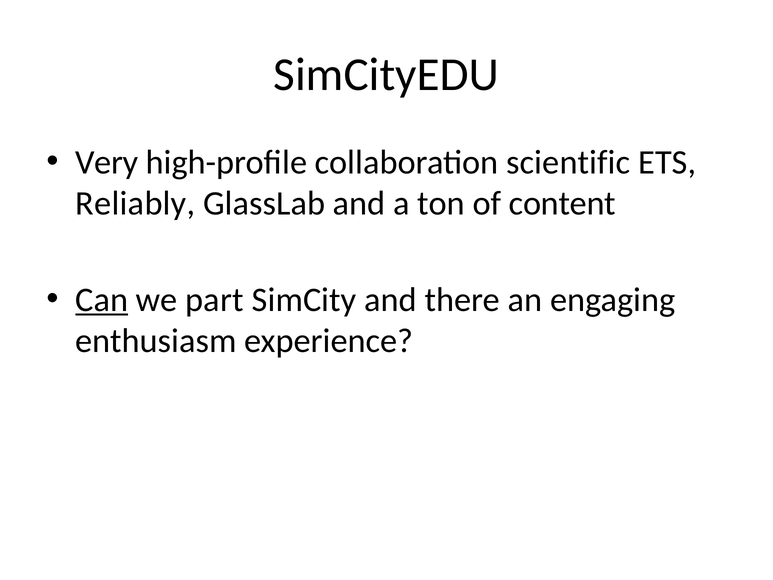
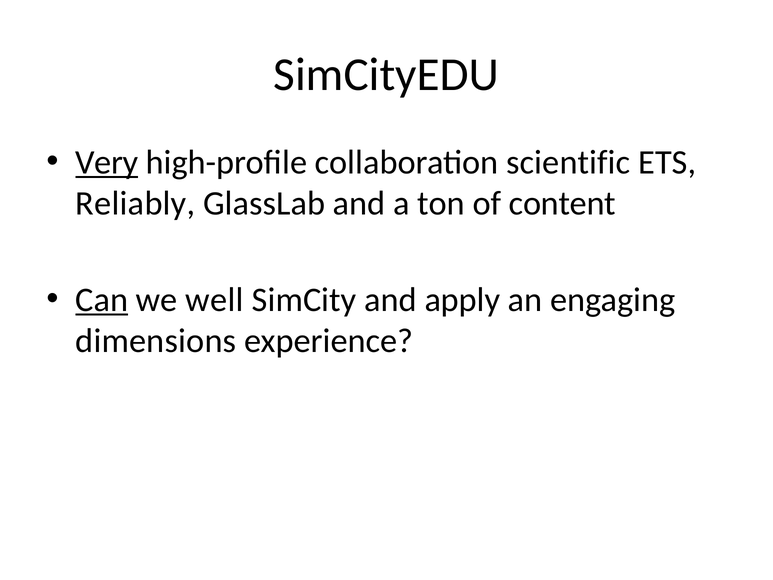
Very underline: none -> present
part: part -> well
there: there -> apply
enthusiasm: enthusiasm -> dimensions
